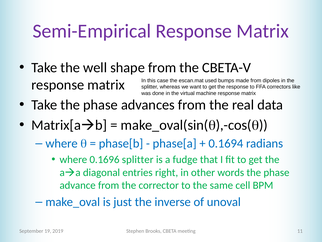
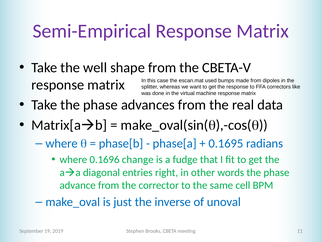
0.1694: 0.1694 -> 0.1695
0.1696 splitter: splitter -> change
